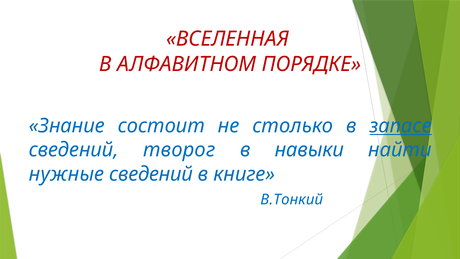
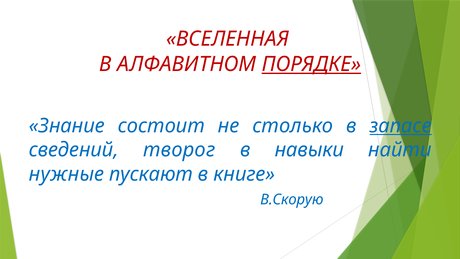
ПОРЯДКЕ underline: none -> present
нужные сведений: сведений -> пускают
В.Тонкий: В.Тонкий -> В.Скорую
